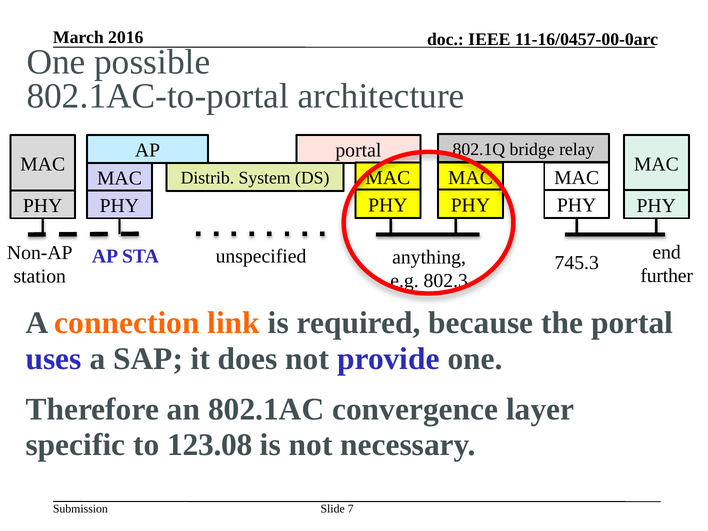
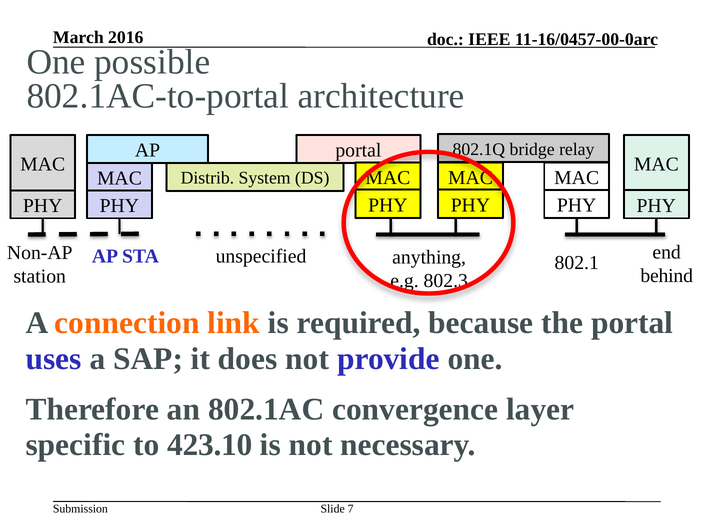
745.3: 745.3 -> 802.1
further: further -> behind
123.08: 123.08 -> 423.10
